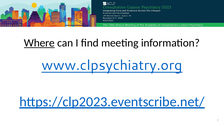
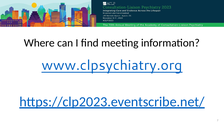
Where underline: present -> none
